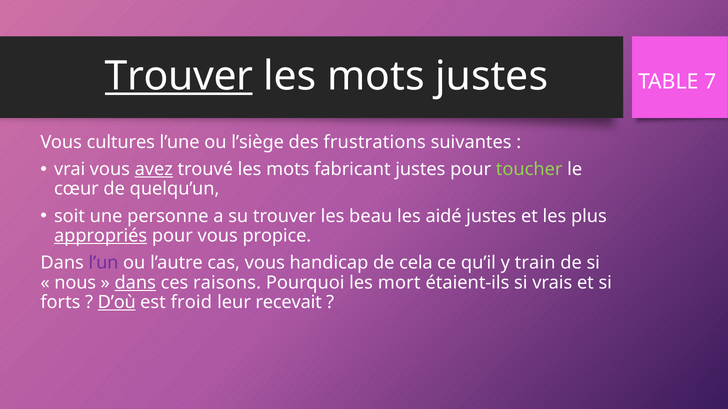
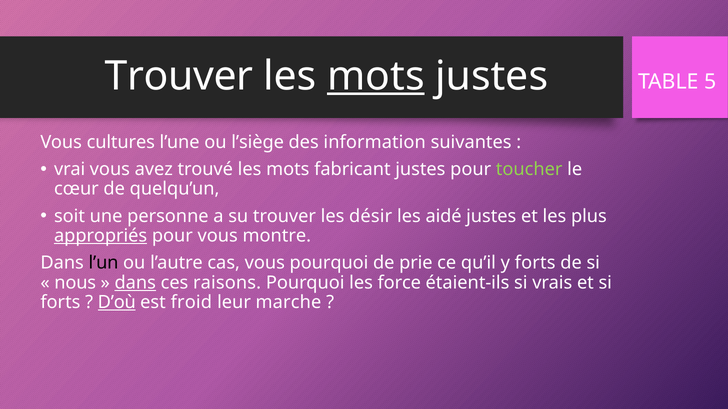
Trouver at (179, 76) underline: present -> none
mots at (376, 76) underline: none -> present
7: 7 -> 5
frustrations: frustrations -> information
avez underline: present -> none
beau: beau -> désir
propice: propice -> montre
l’un colour: purple -> black
vous handicap: handicap -> pourquoi
cela: cela -> prie
y train: train -> forts
mort: mort -> force
recevait: recevait -> marche
